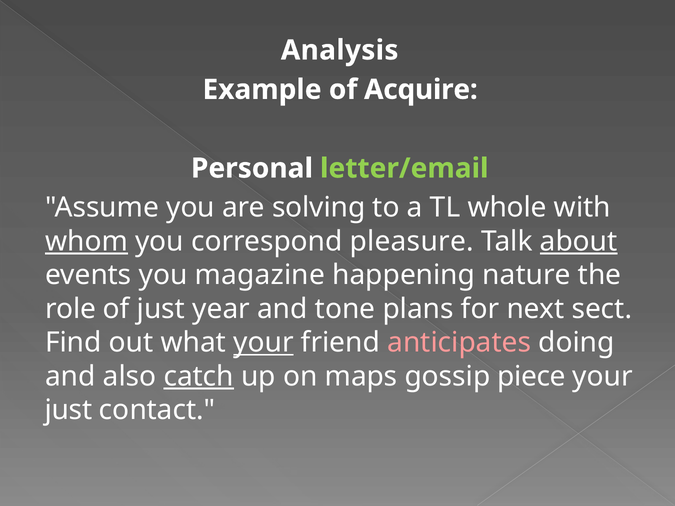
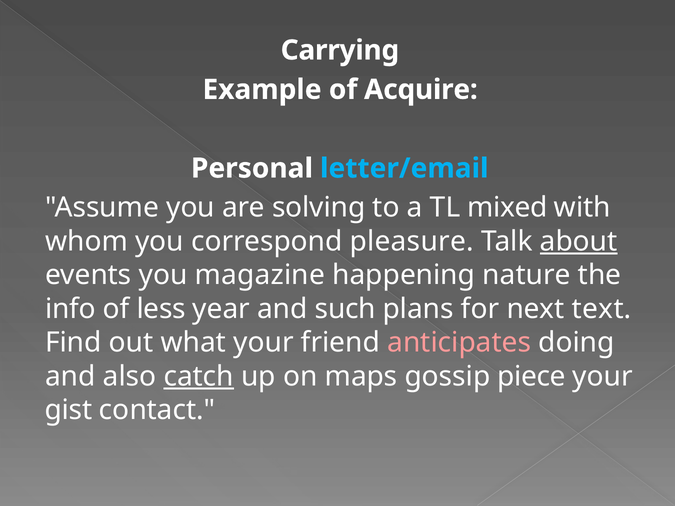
Analysis: Analysis -> Carrying
letter/email colour: light green -> light blue
whole: whole -> mixed
whom underline: present -> none
role: role -> info
of just: just -> less
tone: tone -> such
sect: sect -> text
your at (264, 343) underline: present -> none
just at (69, 410): just -> gist
